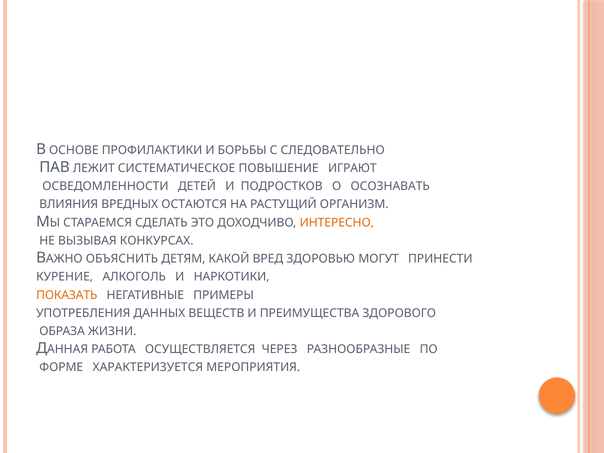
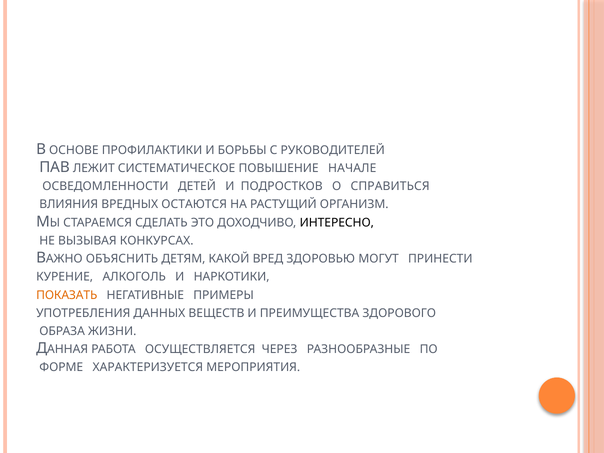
СЛЕДОВАТЕЛЬНО: СЛЕДОВАТЕЛЬНО -> РУКОВОДИТЕЛЕЙ
ИГРАЮТ: ИГРАЮТ -> НАЧАЛЕ
ОСОЗНАВАТЬ: ОСОЗНАВАТЬ -> СПРАВИТЬСЯ
ИНТЕРЕСНО colour: orange -> black
